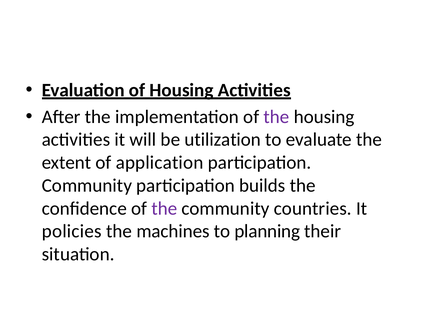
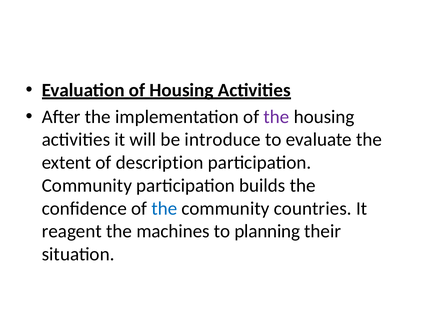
utilization: utilization -> introduce
application: application -> description
the at (164, 208) colour: purple -> blue
policies: policies -> reagent
